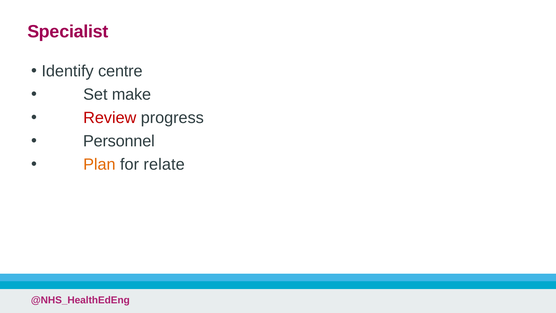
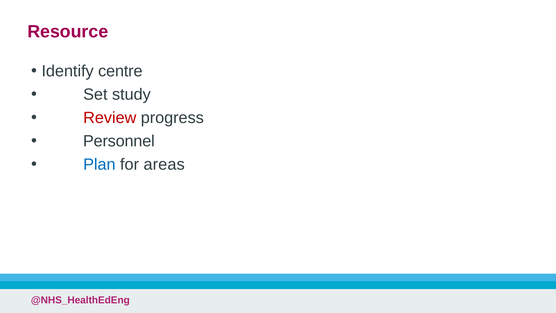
Specialist: Specialist -> Resource
make: make -> study
Plan colour: orange -> blue
relate: relate -> areas
